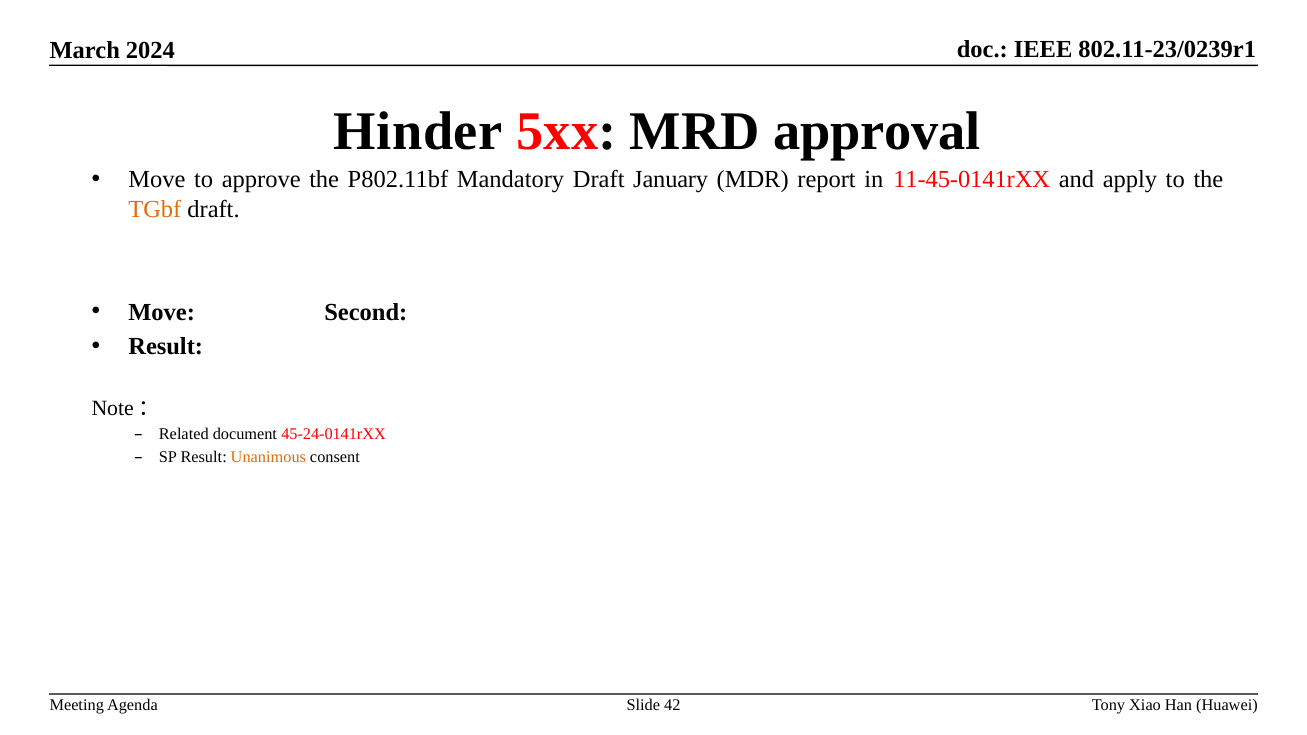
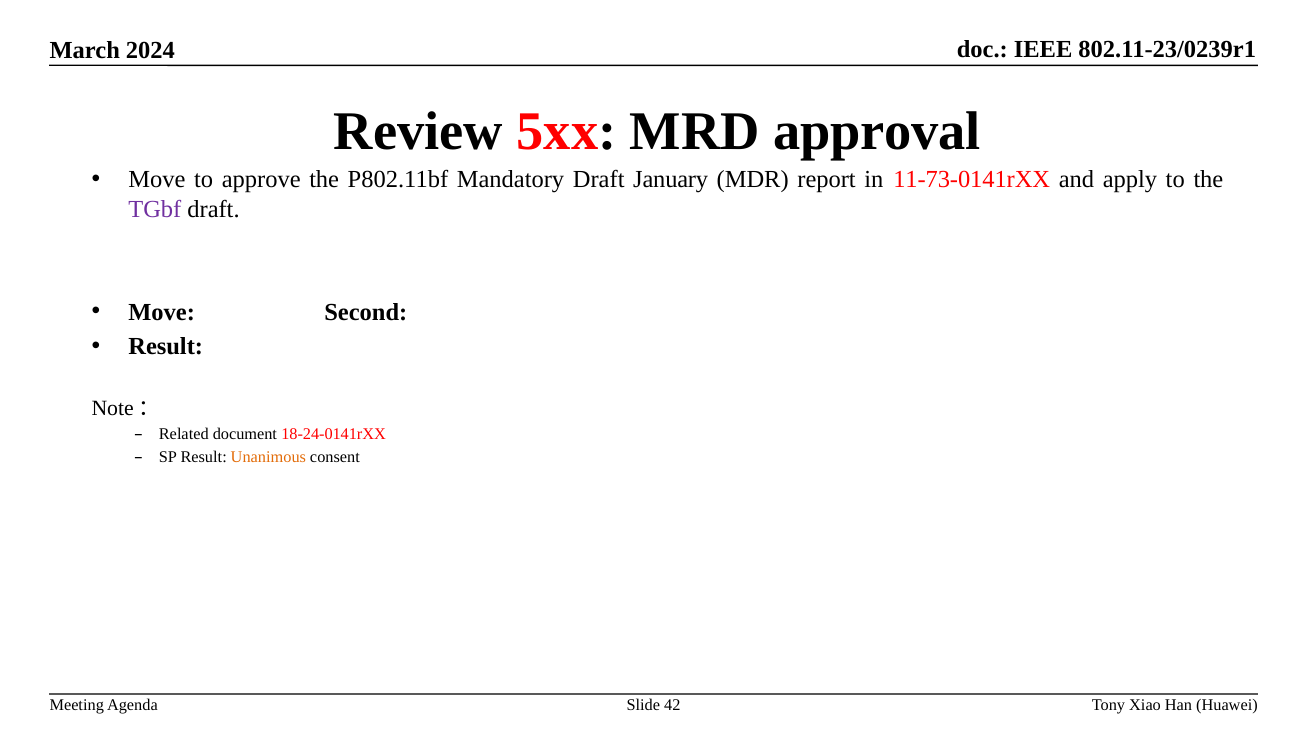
Hinder: Hinder -> Review
11-45-0141rXX: 11-45-0141rXX -> 11-73-0141rXX
TGbf colour: orange -> purple
45-24-0141rXX: 45-24-0141rXX -> 18-24-0141rXX
